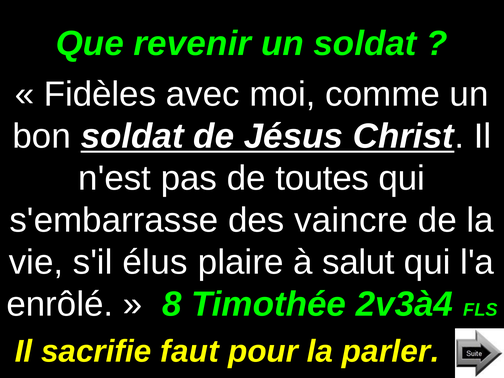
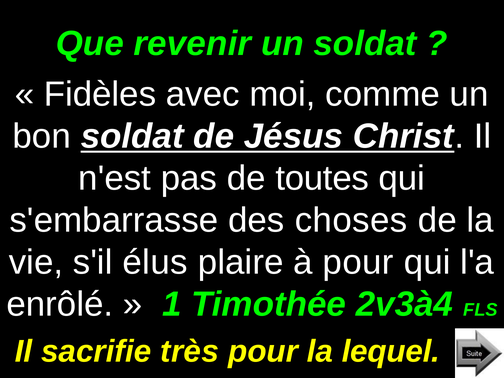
vaincre: vaincre -> choses
à salut: salut -> pour
8: 8 -> 1
faut: faut -> très
parler: parler -> lequel
